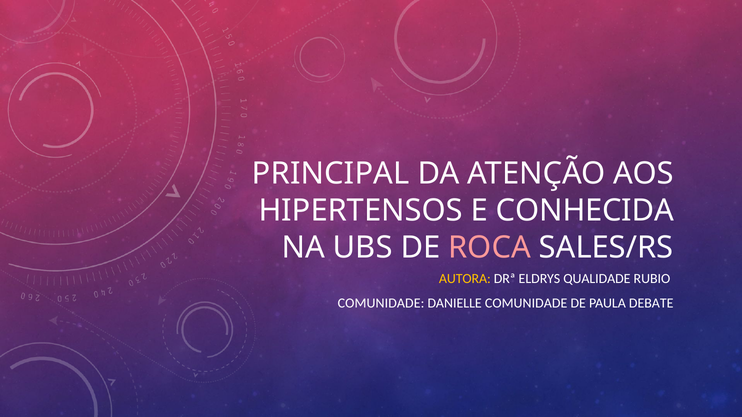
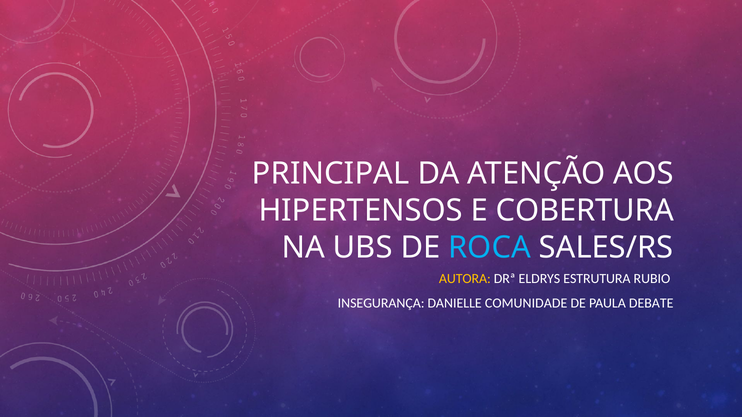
CONHECIDA: CONHECIDA -> COBERTURA
ROCA colour: pink -> light blue
QUALIDADE: QUALIDADE -> ESTRUTURA
COMUNIDADE at (381, 303): COMUNIDADE -> INSEGURANÇA
